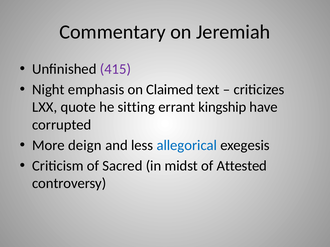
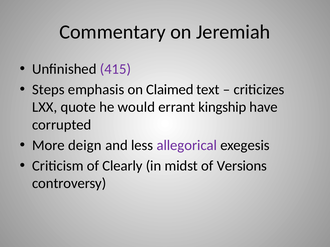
Night: Night -> Steps
sitting: sitting -> would
allegorical colour: blue -> purple
Sacred: Sacred -> Clearly
Attested: Attested -> Versions
